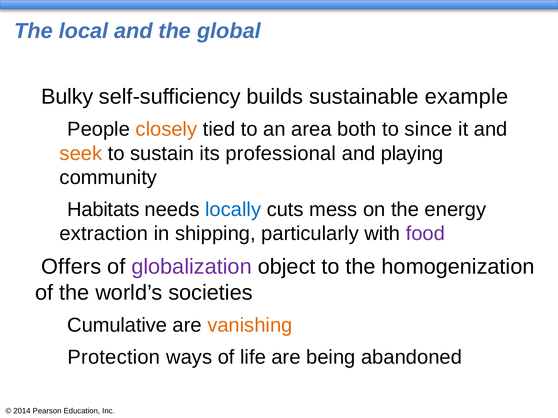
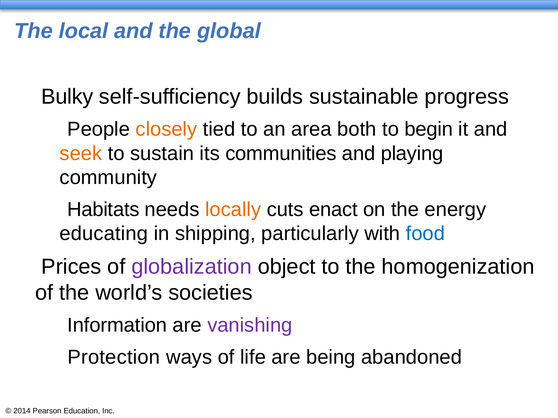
example: example -> progress
since: since -> begin
professional: professional -> communities
locally colour: blue -> orange
mess: mess -> enact
extraction: extraction -> educating
food colour: purple -> blue
Offers: Offers -> Prices
Cumulative: Cumulative -> Information
vanishing colour: orange -> purple
